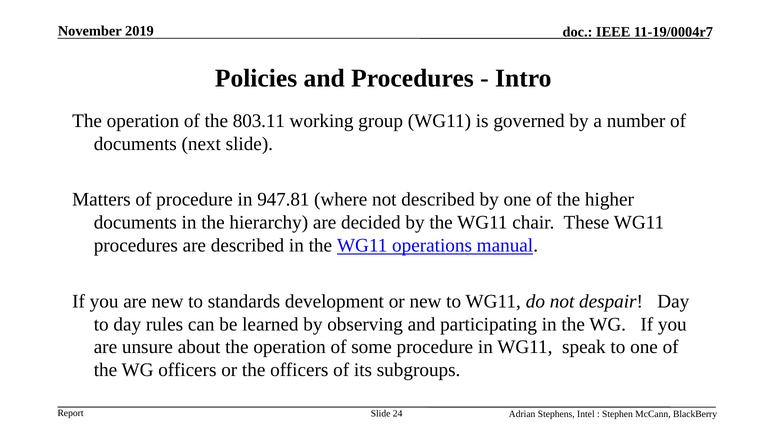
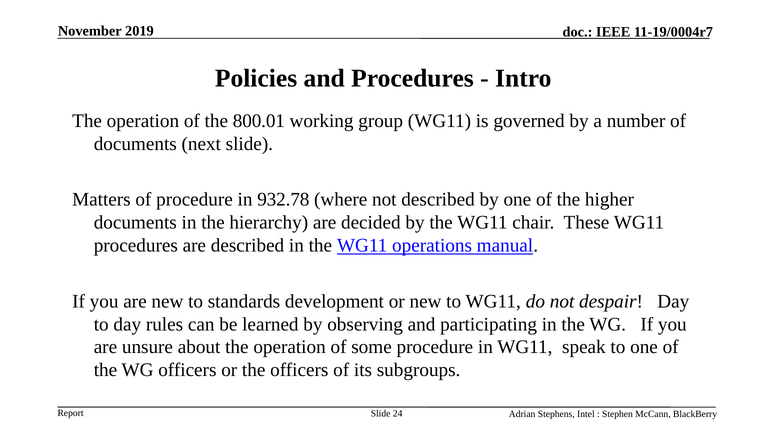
803.11: 803.11 -> 800.01
947.81: 947.81 -> 932.78
